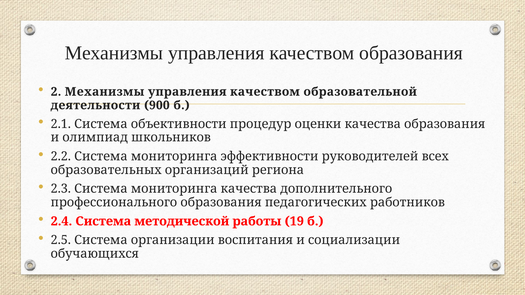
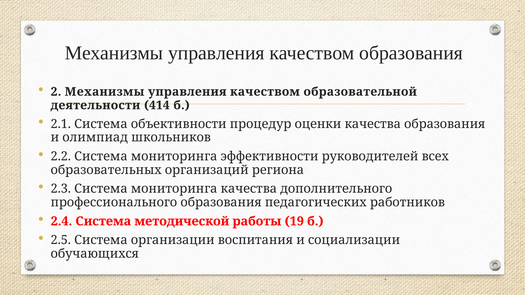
900: 900 -> 414
